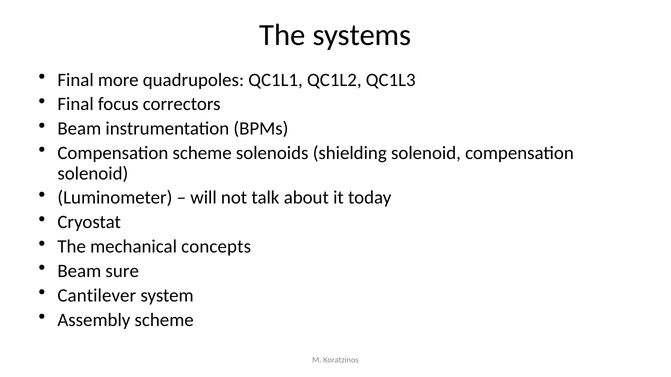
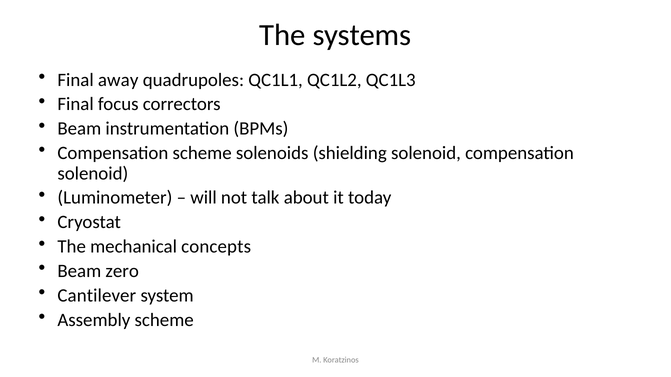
more: more -> away
sure: sure -> zero
